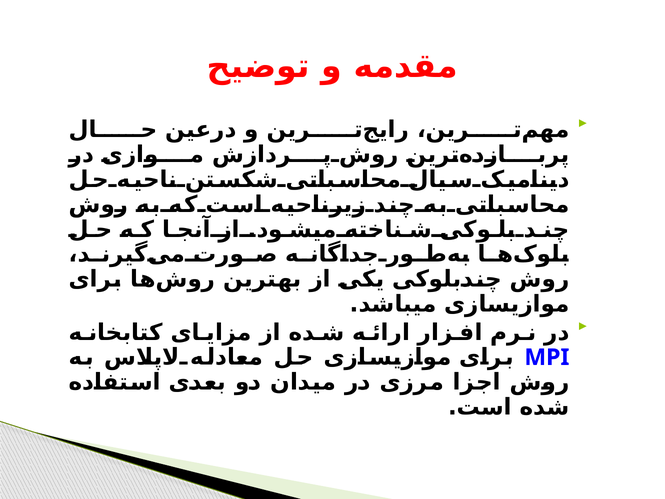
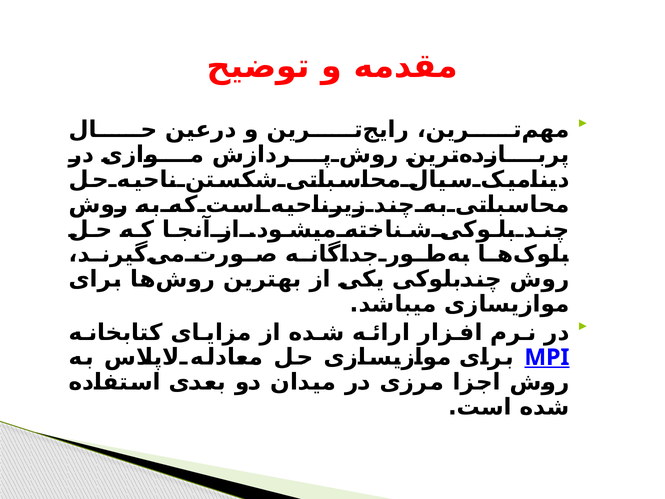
MPI underline: none -> present
